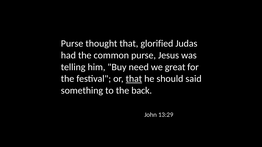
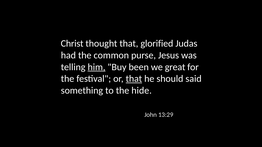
Purse at (72, 44): Purse -> Christ
him underline: none -> present
need: need -> been
back: back -> hide
